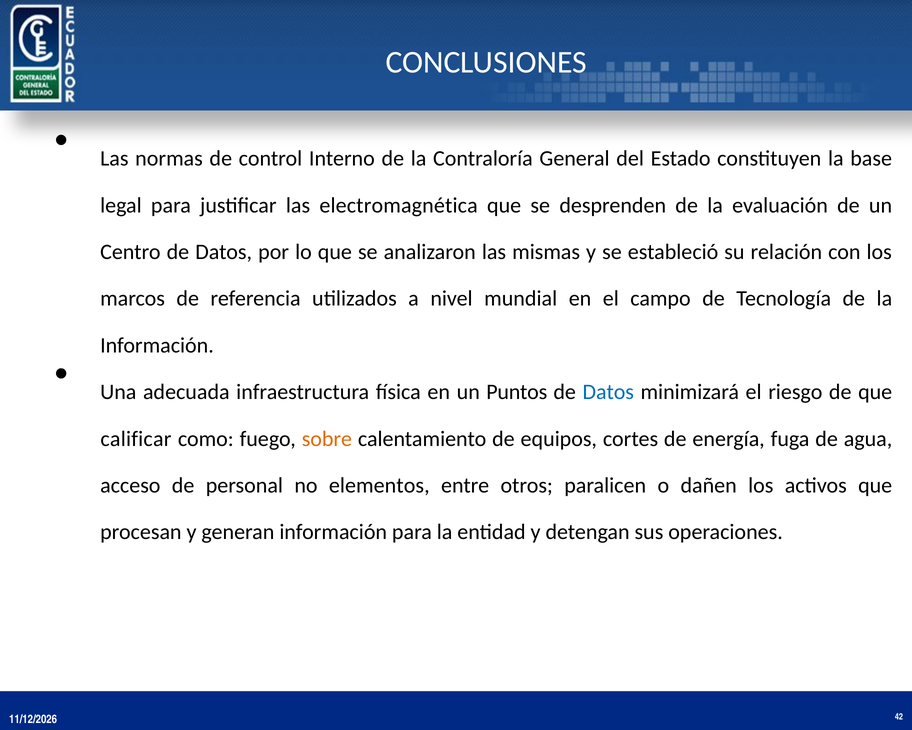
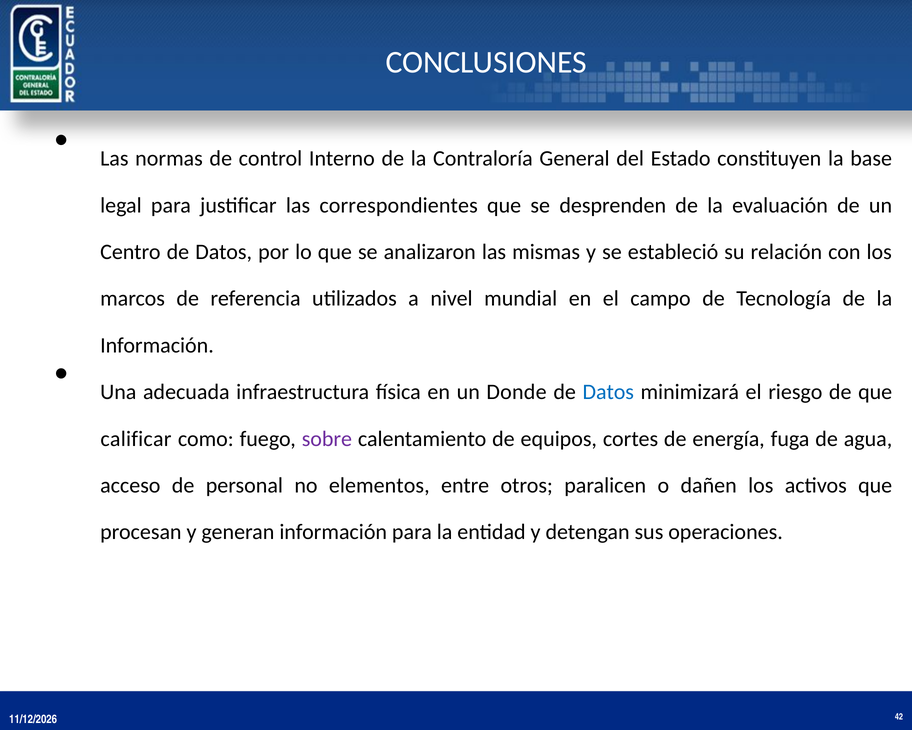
electromagnética: electromagnética -> correspondientes
Puntos: Puntos -> Donde
sobre colour: orange -> purple
